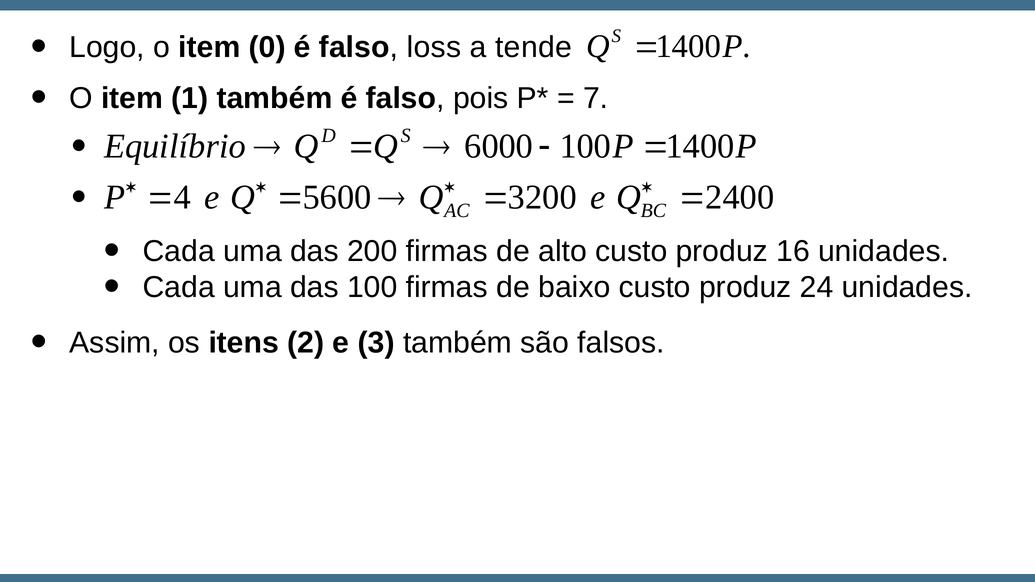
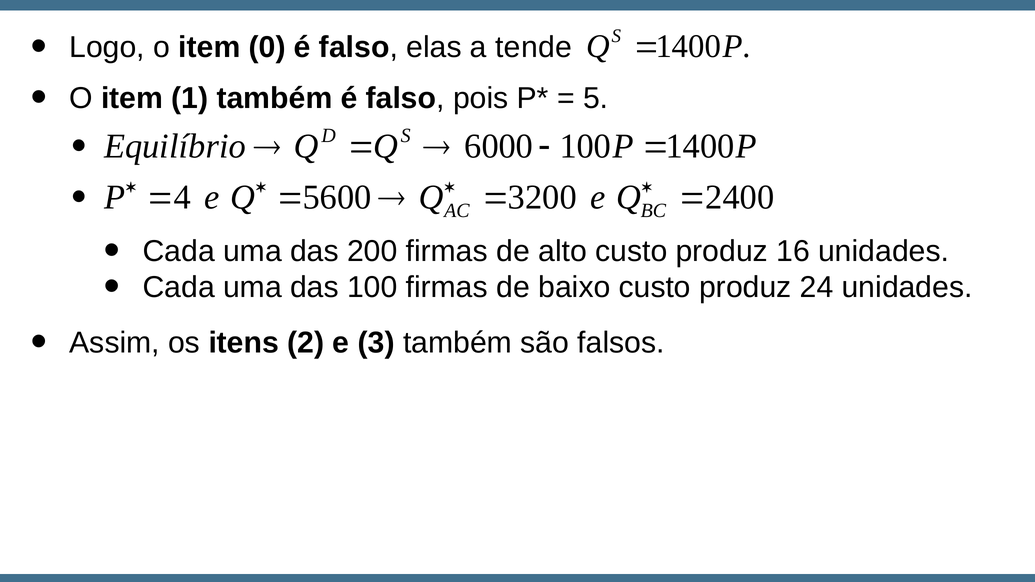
loss: loss -> elas
7: 7 -> 5
